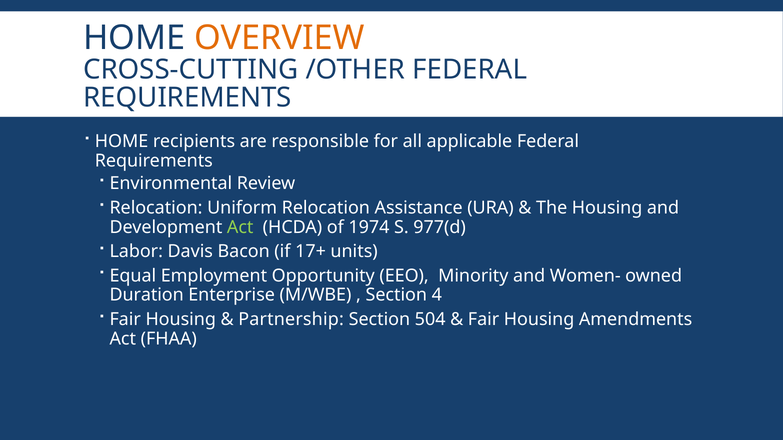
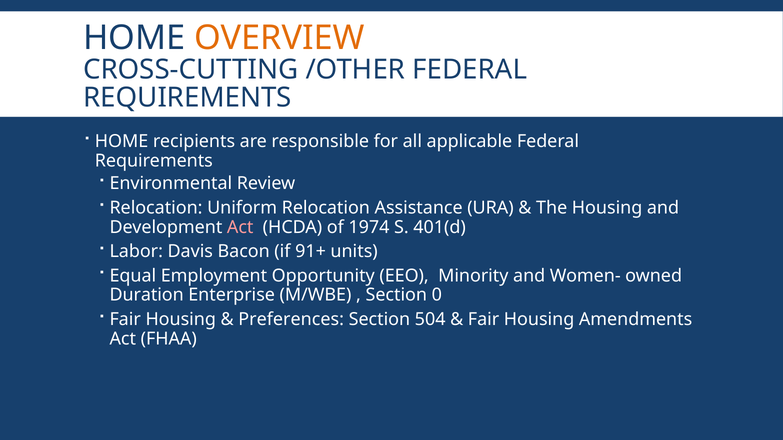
Act at (240, 227) colour: light green -> pink
977(d: 977(d -> 401(d
17+: 17+ -> 91+
4: 4 -> 0
Partnership: Partnership -> Preferences
